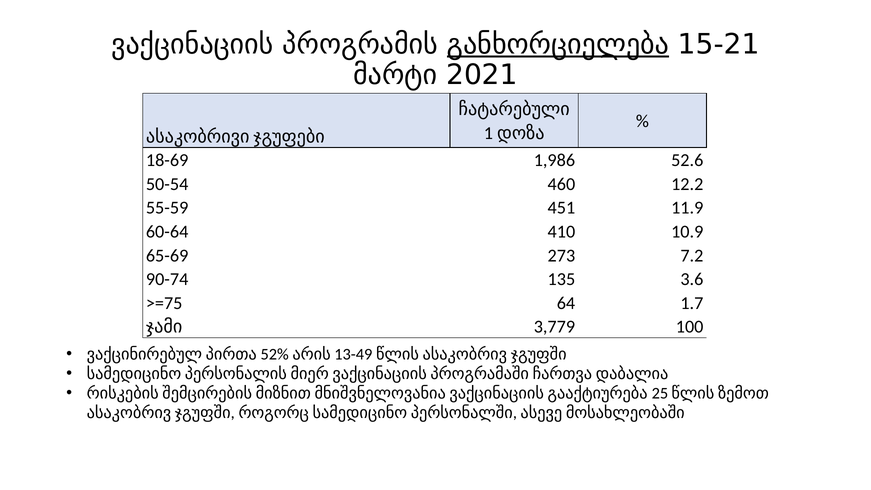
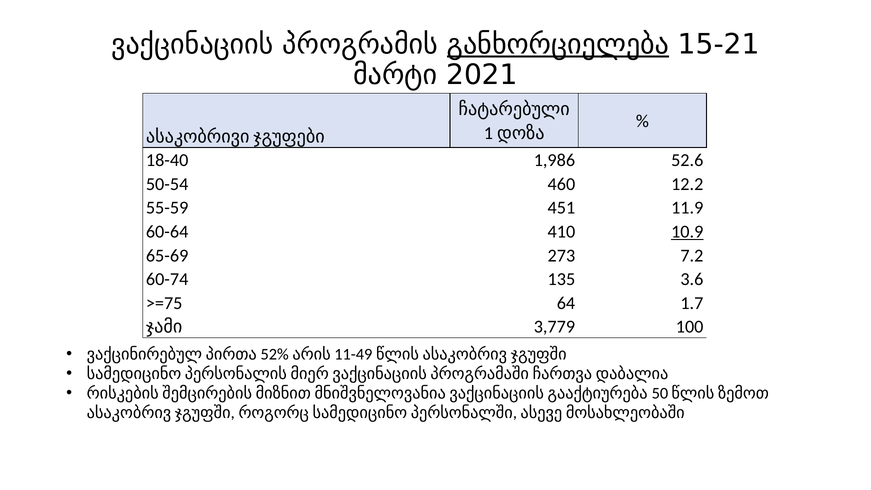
18-69: 18-69 -> 18-40
10.9 underline: none -> present
90-74: 90-74 -> 60-74
13-49: 13-49 -> 11-49
25: 25 -> 50
